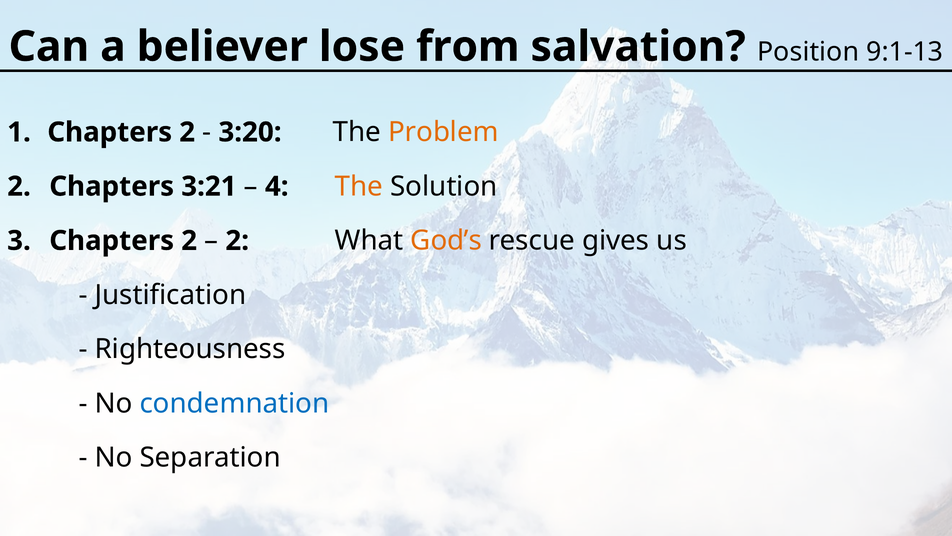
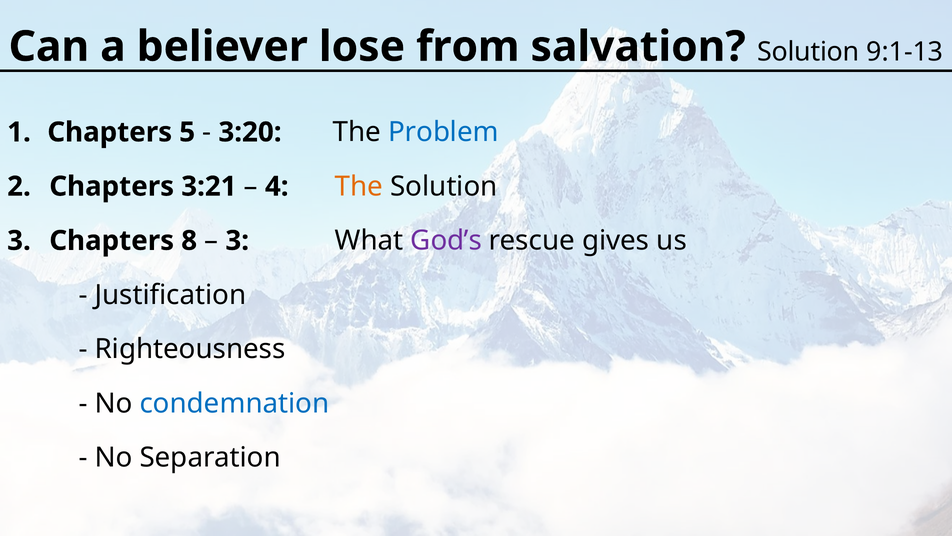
salvation Position: Position -> Solution
1 Chapters 2: 2 -> 5
Problem colour: orange -> blue
2 at (189, 240): 2 -> 8
2 at (237, 240): 2 -> 3
God’s colour: orange -> purple
